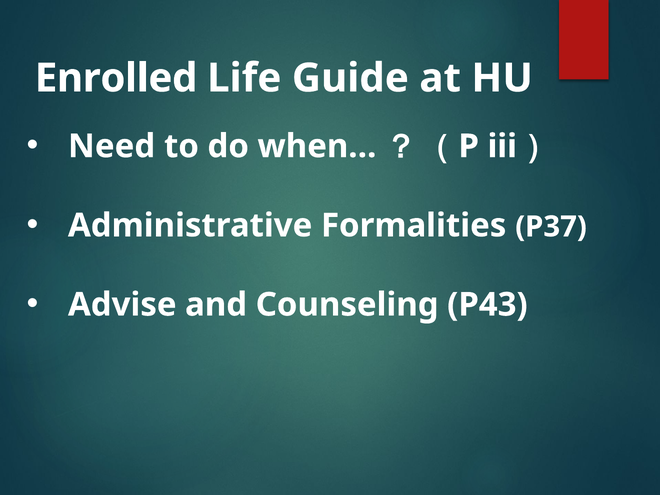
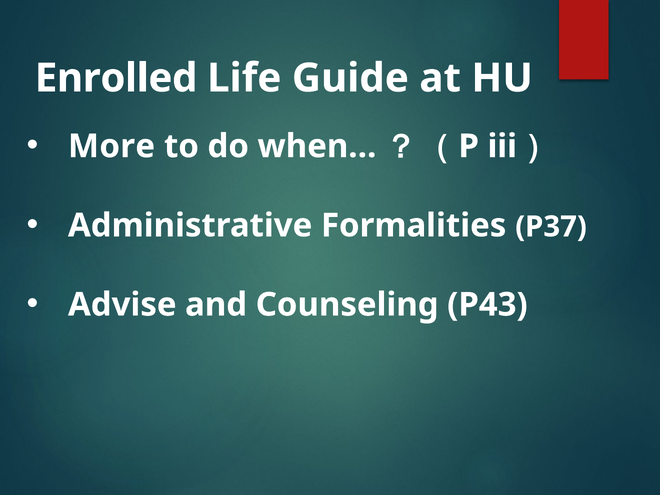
Need: Need -> More
